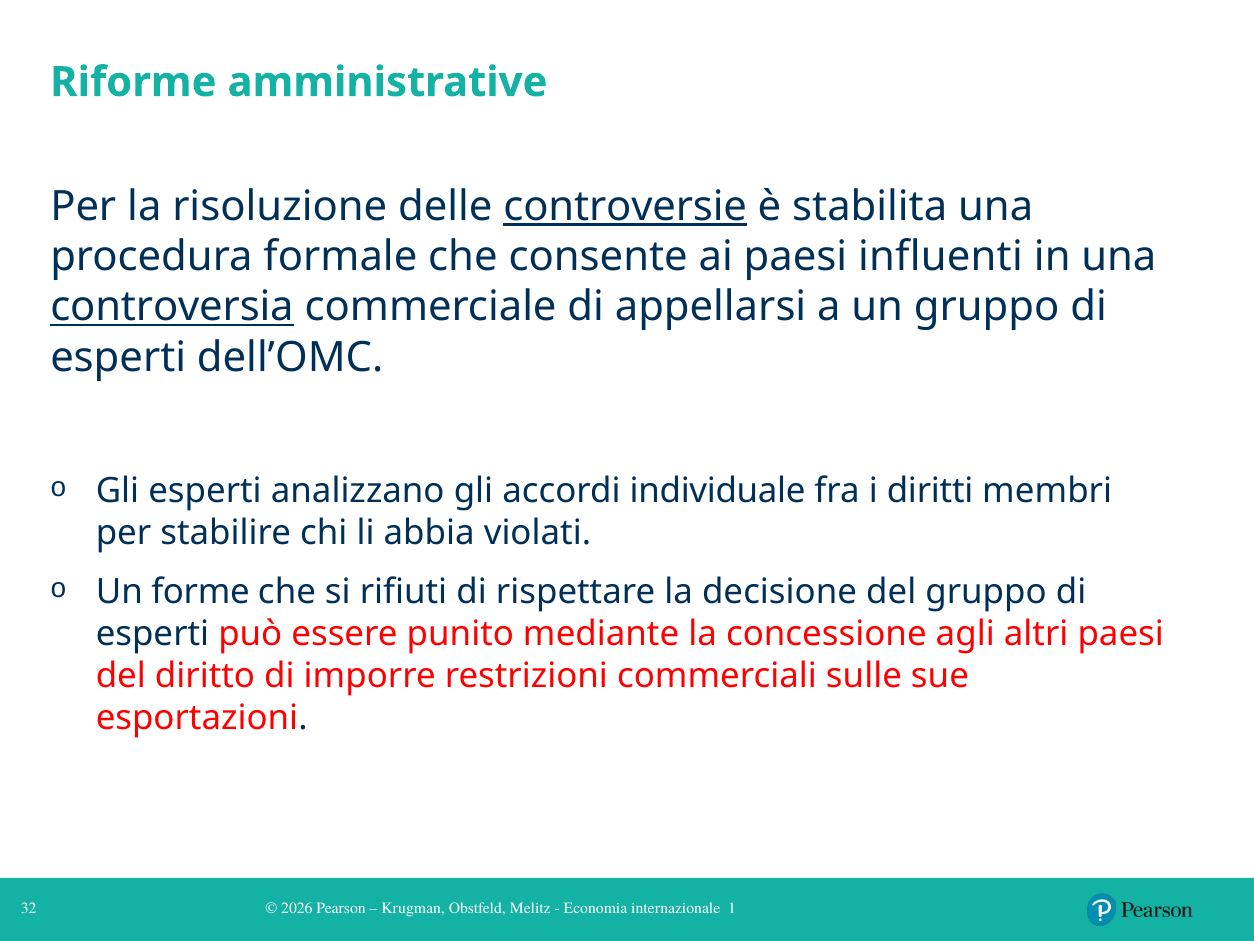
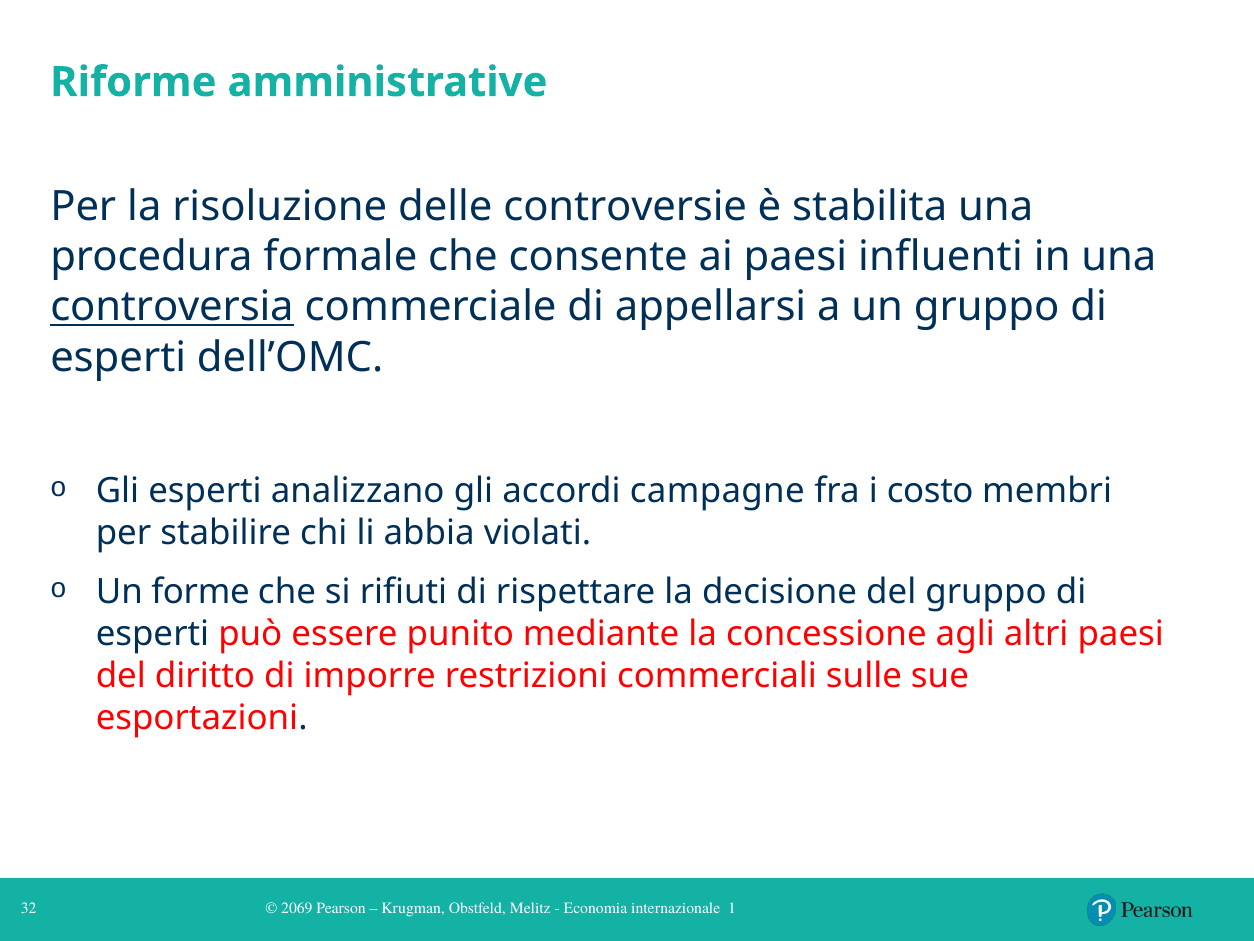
controversie underline: present -> none
individuale: individuale -> campagne
diritti: diritti -> costo
2026: 2026 -> 2069
